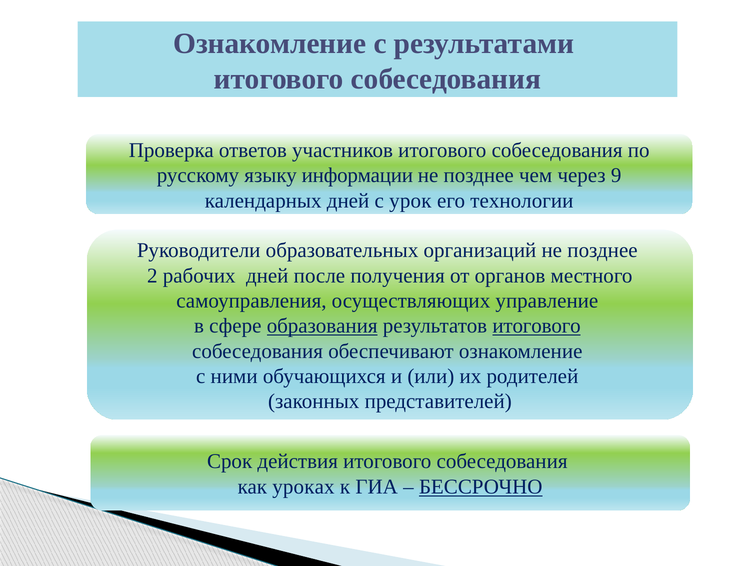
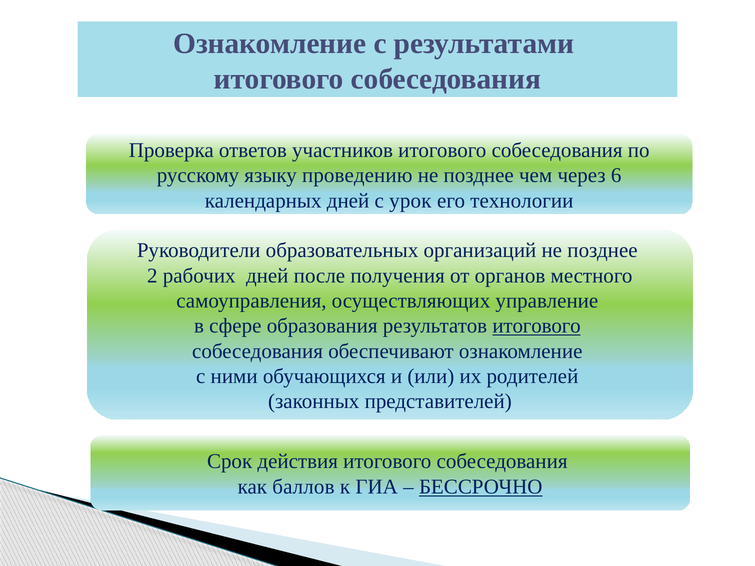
информации: информации -> проведению
9: 9 -> 6
образования underline: present -> none
уроках: уроках -> баллов
